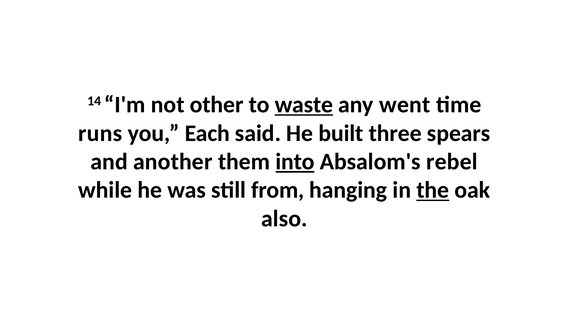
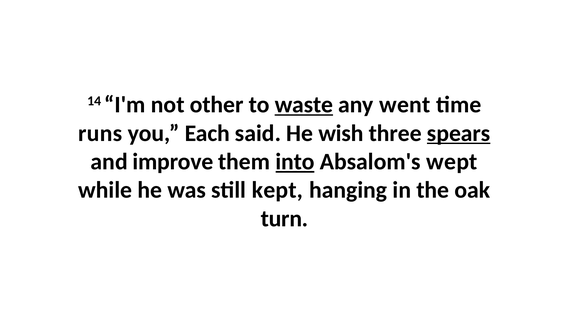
built: built -> wish
spears underline: none -> present
another: another -> improve
rebel: rebel -> wept
from: from -> kept
the underline: present -> none
also: also -> turn
